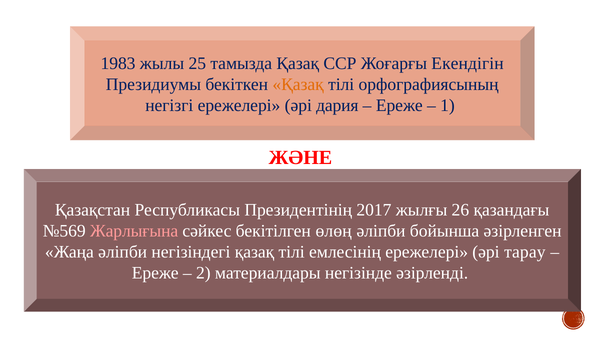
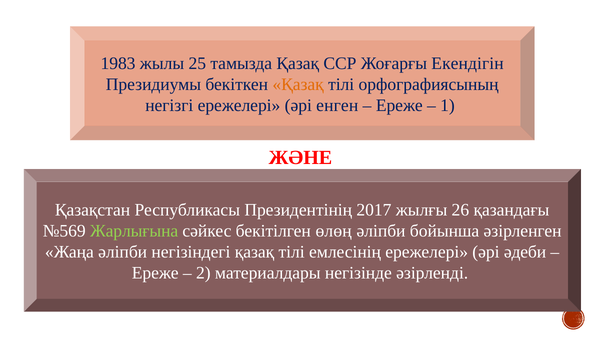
дария: дария -> енген
Жарлығына colour: pink -> light green
тарау: тарау -> әдеби
